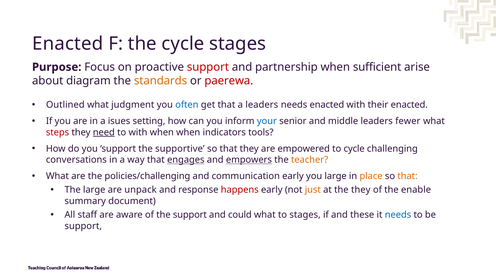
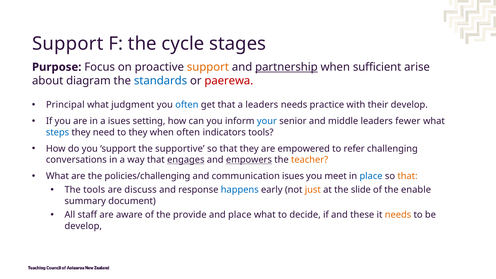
Enacted at (68, 44): Enacted -> Support
support at (208, 67) colour: red -> orange
partnership underline: none -> present
standards colour: orange -> blue
Outlined: Outlined -> Principal
needs enacted: enacted -> practice
their enacted: enacted -> develop
steps colour: red -> blue
need underline: present -> none
to with: with -> they
when when: when -> often
to cycle: cycle -> refer
communication early: early -> isues
you large: large -> meet
place at (371, 176) colour: orange -> blue
The large: large -> tools
unpack: unpack -> discuss
happens colour: red -> blue
the they: they -> slide
the support: support -> provide
and could: could -> place
to stages: stages -> decide
needs at (398, 215) colour: blue -> orange
support at (83, 226): support -> develop
